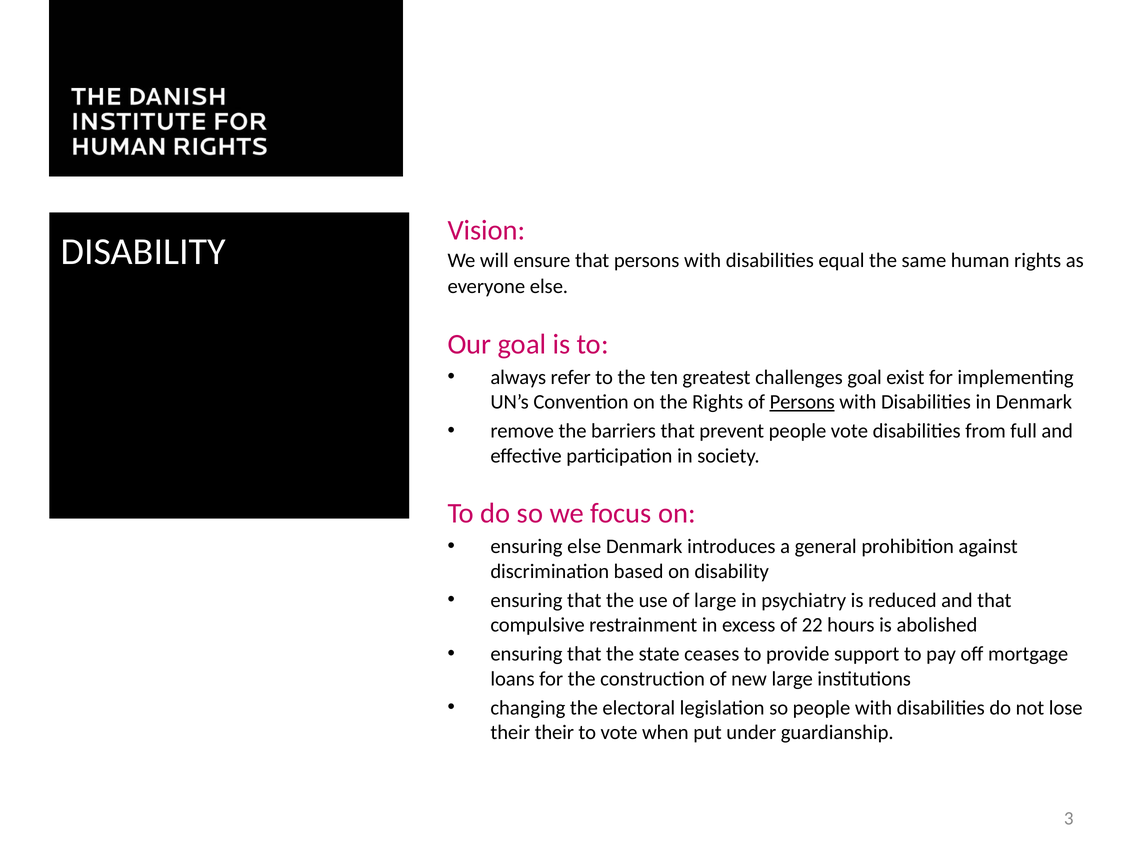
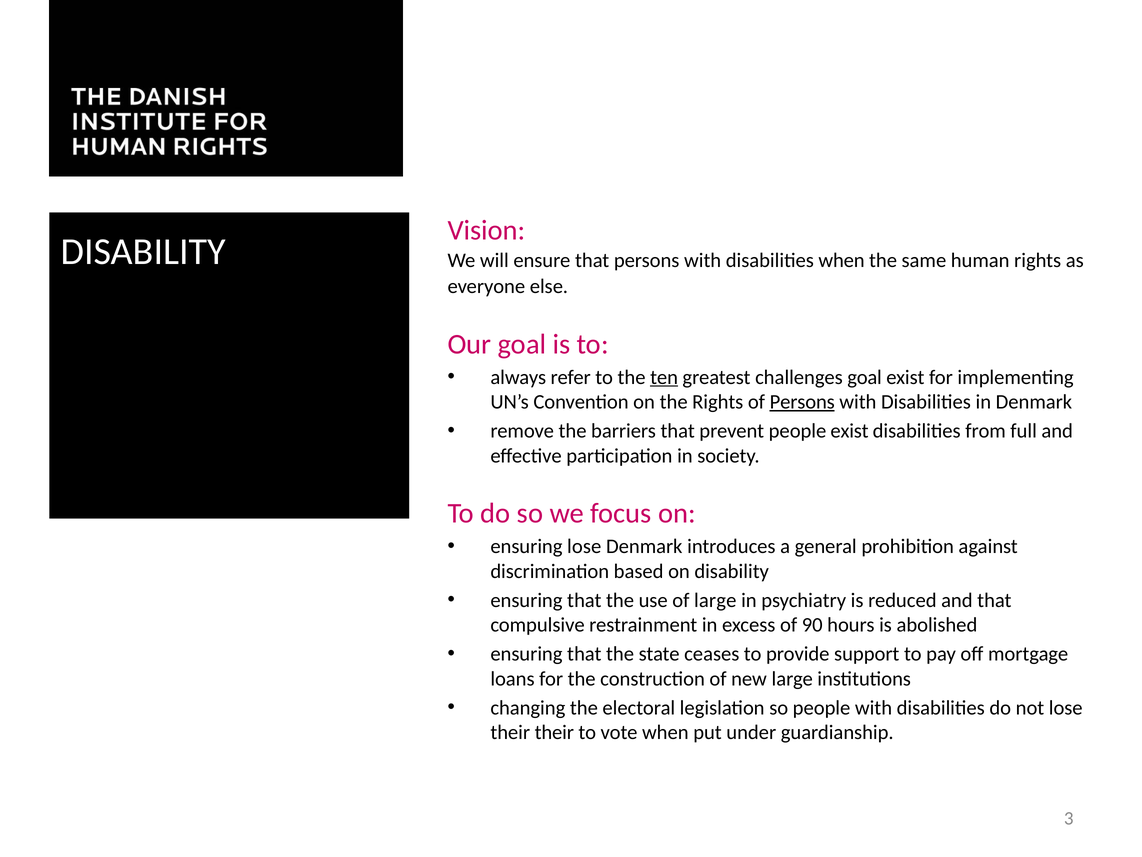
disabilities equal: equal -> when
ten underline: none -> present
people vote: vote -> exist
ensuring else: else -> lose
22: 22 -> 90
